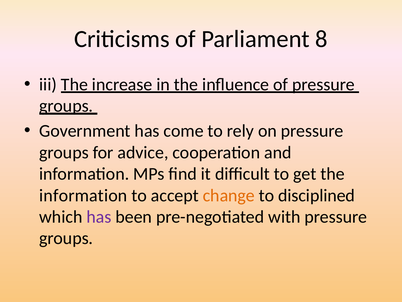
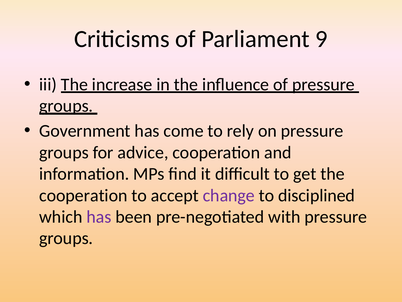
8: 8 -> 9
information at (83, 195): information -> cooperation
change colour: orange -> purple
